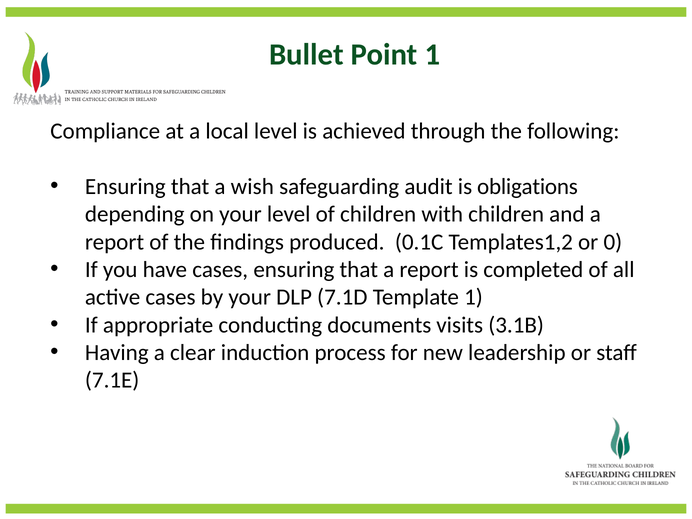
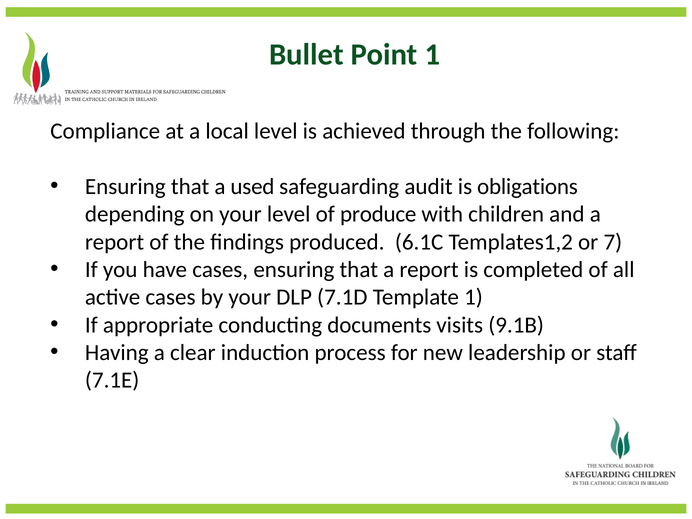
wish: wish -> used
of children: children -> produce
0.1C: 0.1C -> 6.1C
0: 0 -> 7
3.1B: 3.1B -> 9.1B
